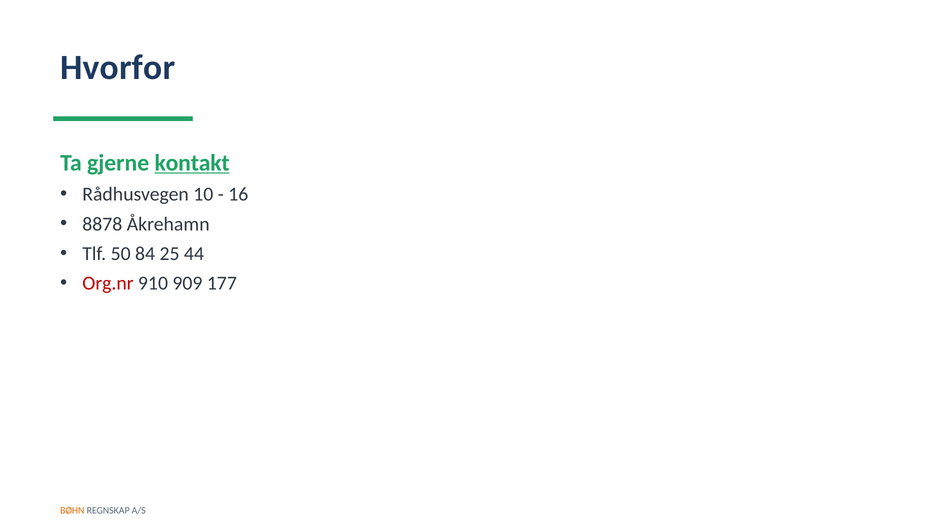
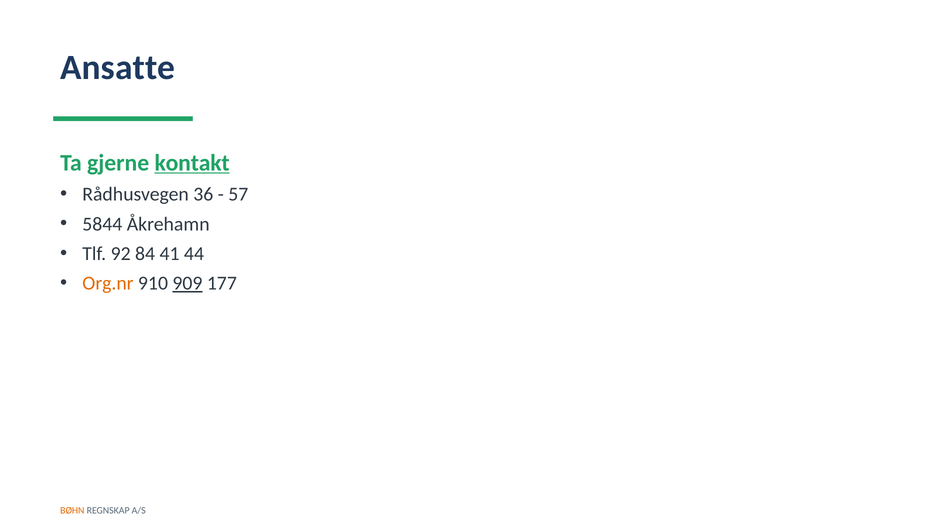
Hvorfor: Hvorfor -> Ansatte
10: 10 -> 36
16: 16 -> 57
8878: 8878 -> 5844
50: 50 -> 92
25: 25 -> 41
Org.nr colour: red -> orange
909 underline: none -> present
